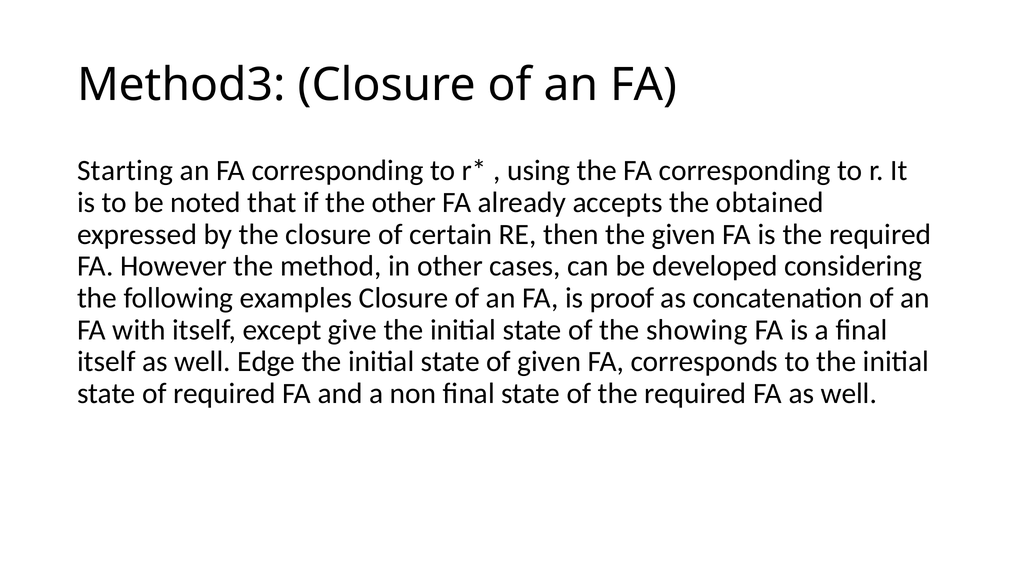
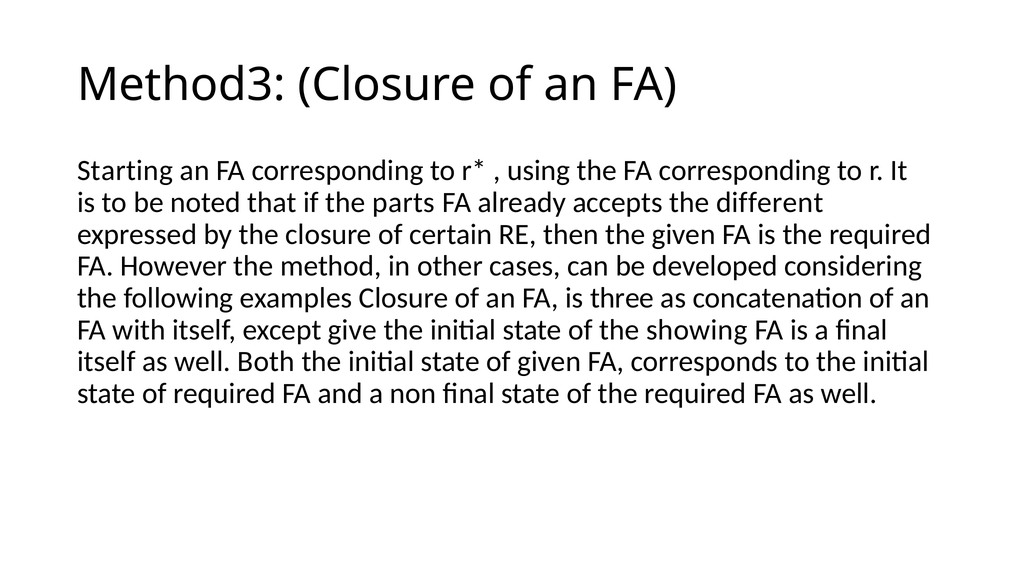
the other: other -> parts
obtained: obtained -> different
proof: proof -> three
Edge: Edge -> Both
